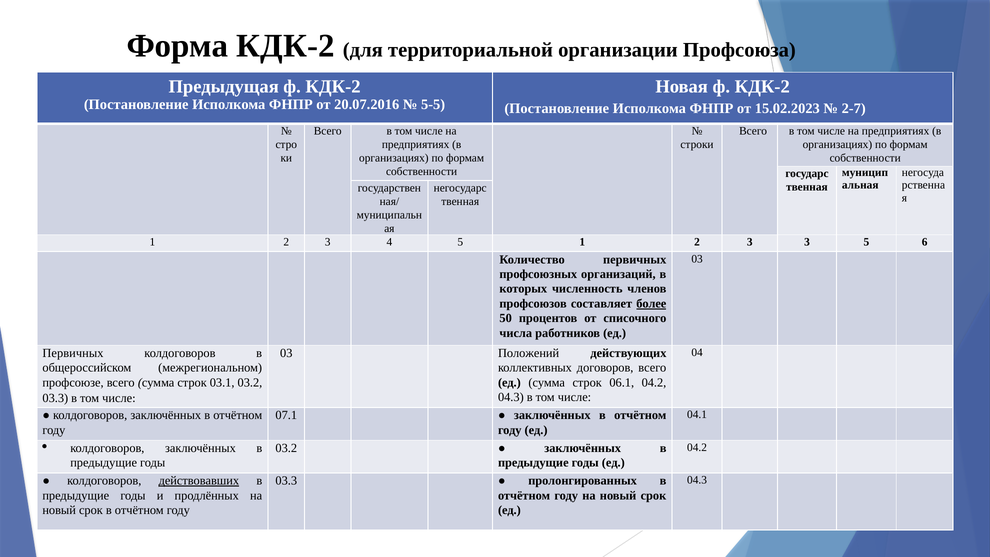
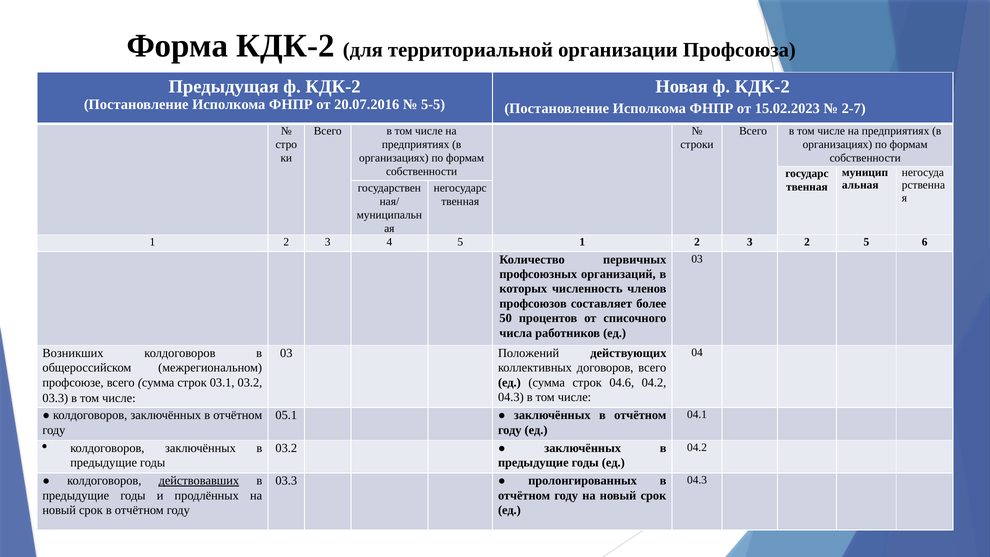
3 3: 3 -> 2
более underline: present -> none
Первичных at (73, 353): Первичных -> Возникших
06.1: 06.1 -> 04.6
07.1: 07.1 -> 05.1
